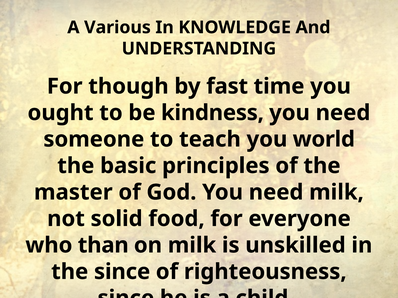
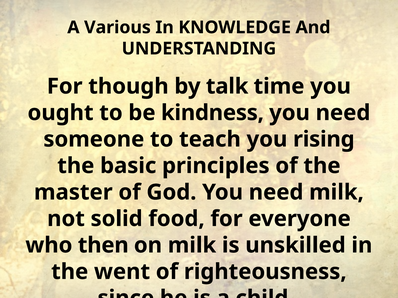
fast: fast -> talk
world: world -> rising
than: than -> then
the since: since -> went
